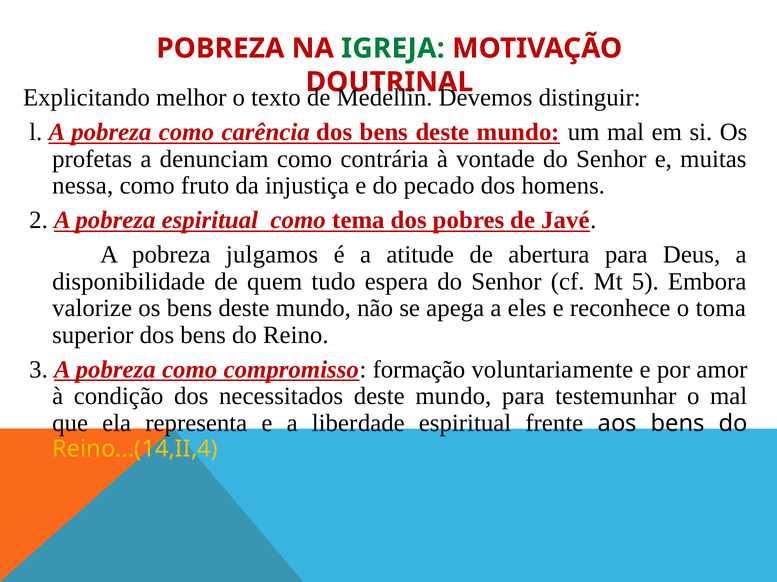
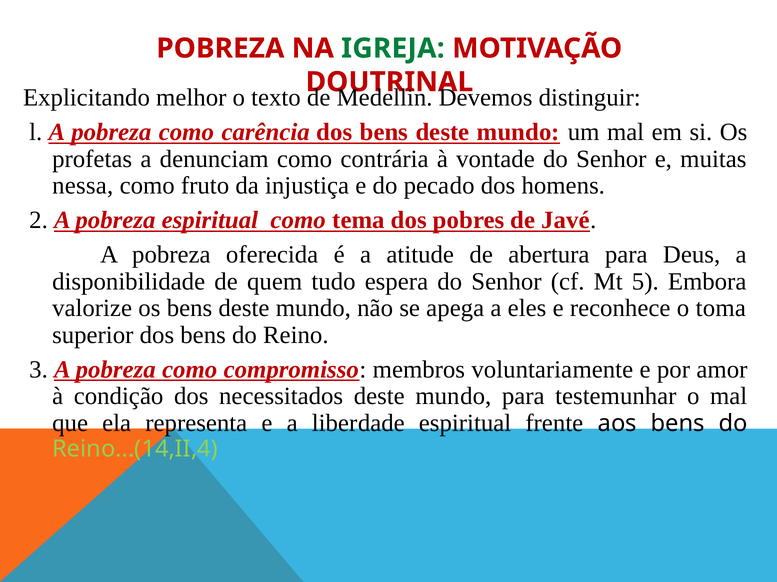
julgamos: julgamos -> oferecida
formação: formação -> membros
Reino...(14,II,4 colour: yellow -> light green
